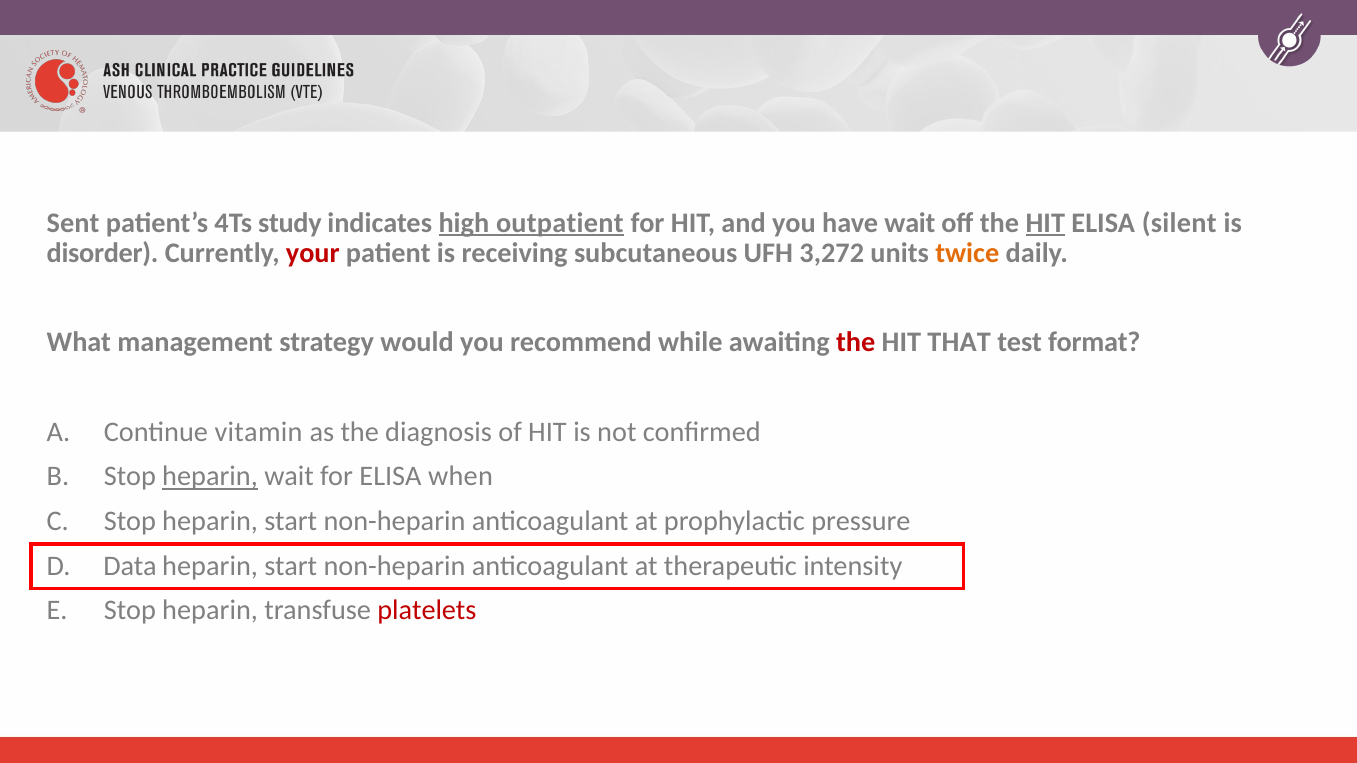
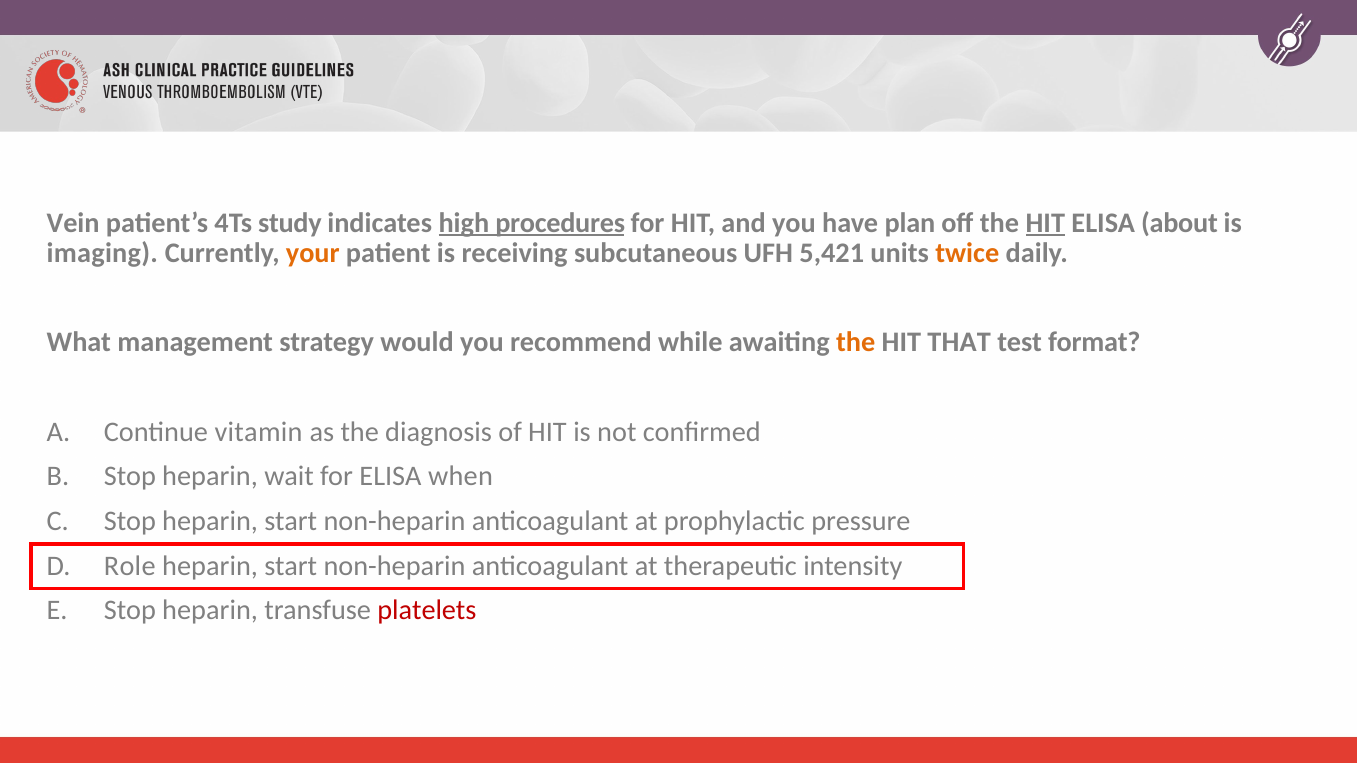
Sent: Sent -> Vein
outpatient: outpatient -> procedures
have wait: wait -> plan
silent: silent -> about
disorder: disorder -> imaging
your colour: red -> orange
3,272: 3,272 -> 5,421
the at (856, 343) colour: red -> orange
heparin at (210, 477) underline: present -> none
Data: Data -> Role
